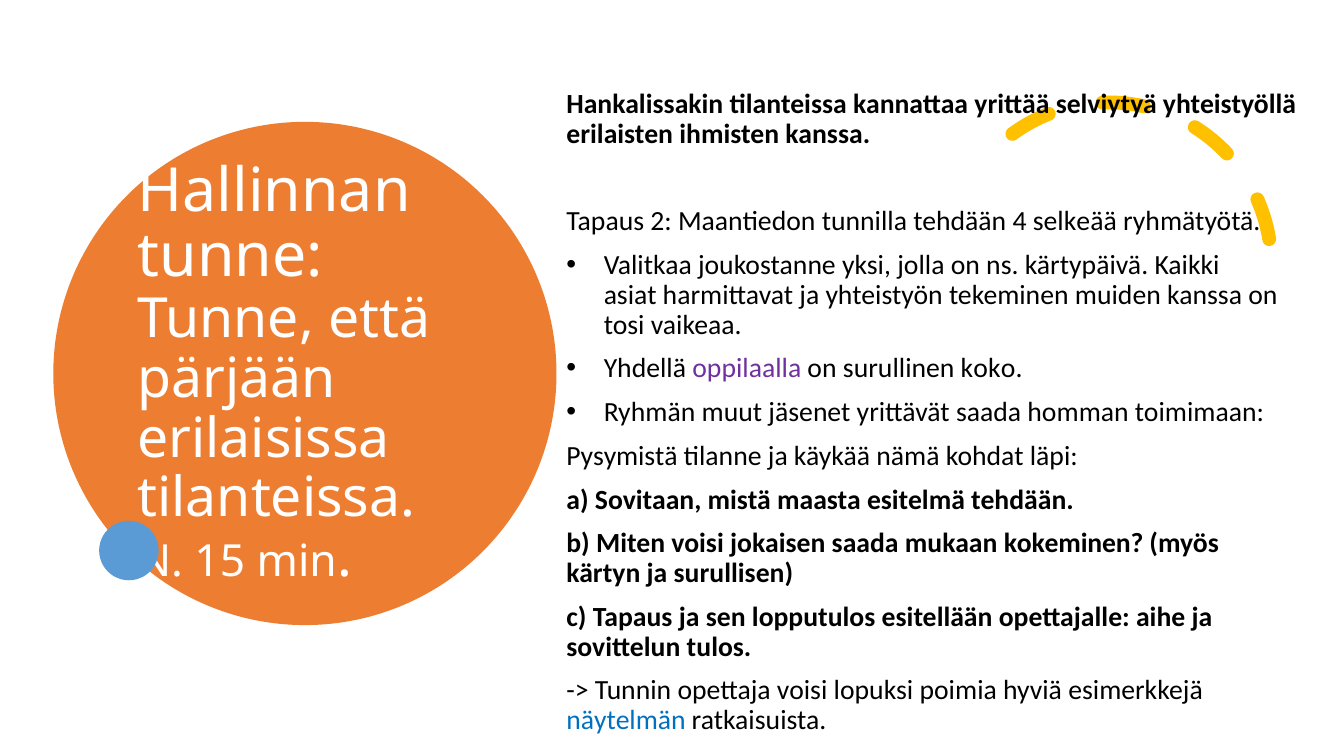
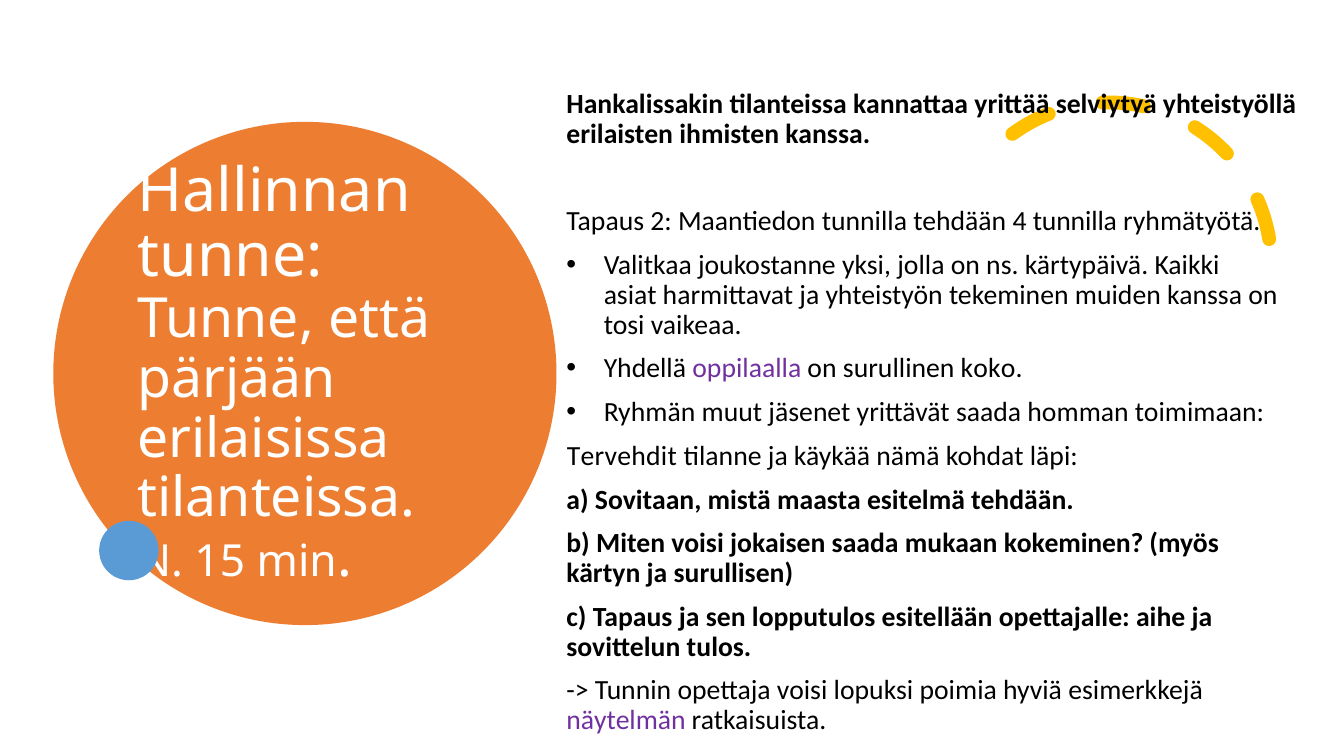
4 selkeää: selkeää -> tunnilla
Pysymistä: Pysymistä -> Tervehdit
näytelmän colour: blue -> purple
